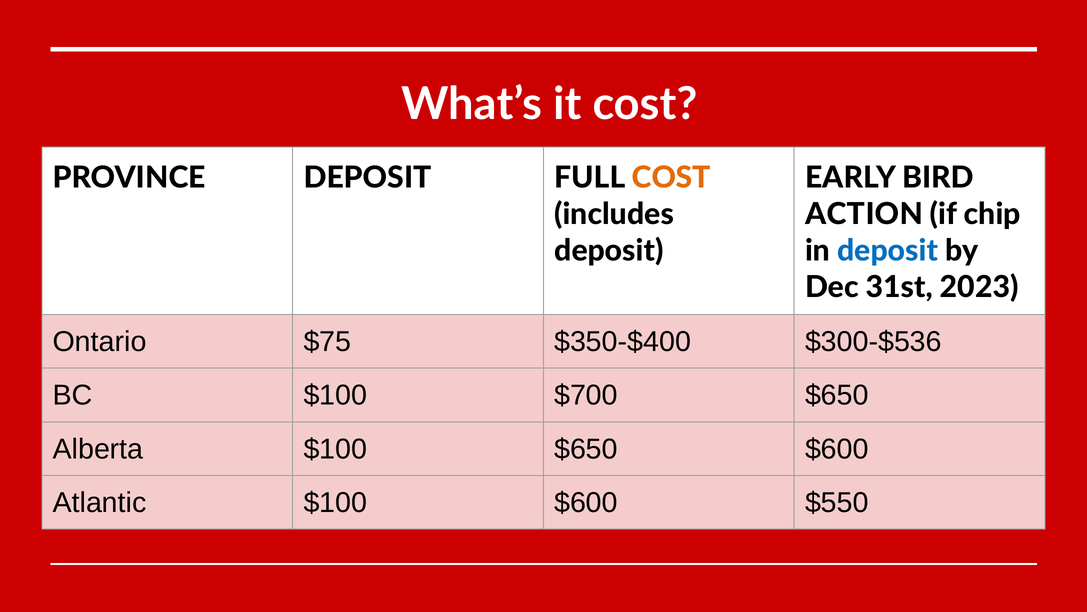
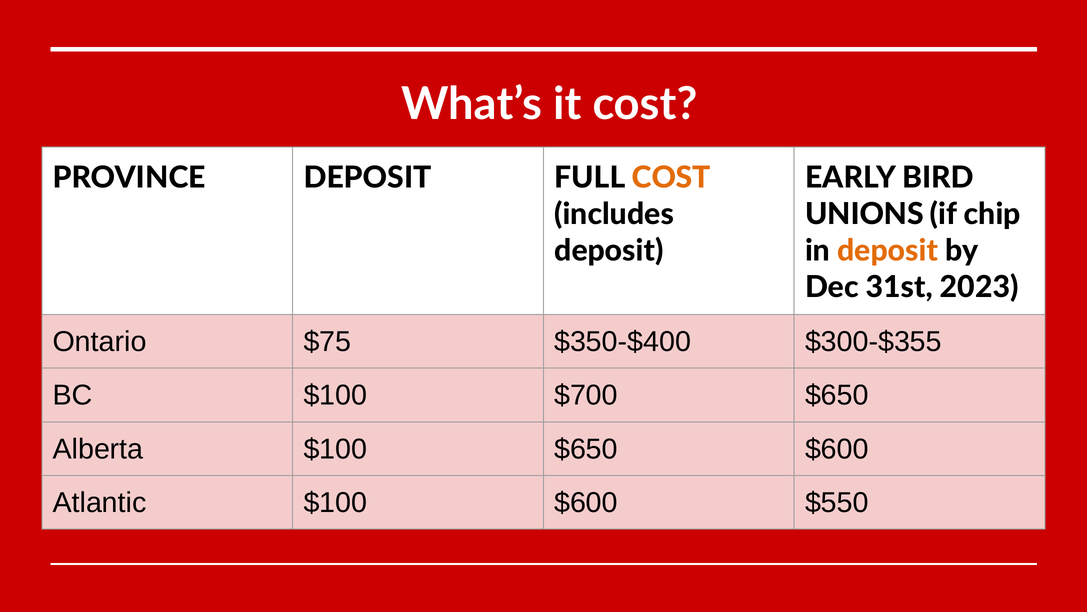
ACTION: ACTION -> UNIONS
deposit at (888, 251) colour: blue -> orange
$300-$536: $300-$536 -> $300-$355
